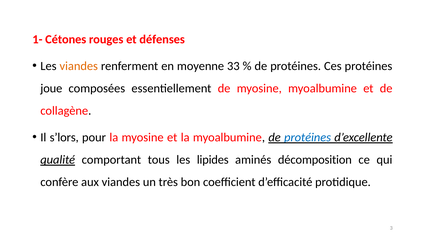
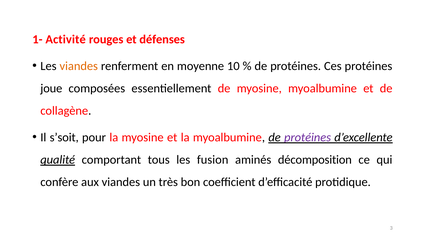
Cétones: Cétones -> Activité
33: 33 -> 10
s’lors: s’lors -> s’soit
protéines at (308, 137) colour: blue -> purple
lipides: lipides -> fusion
